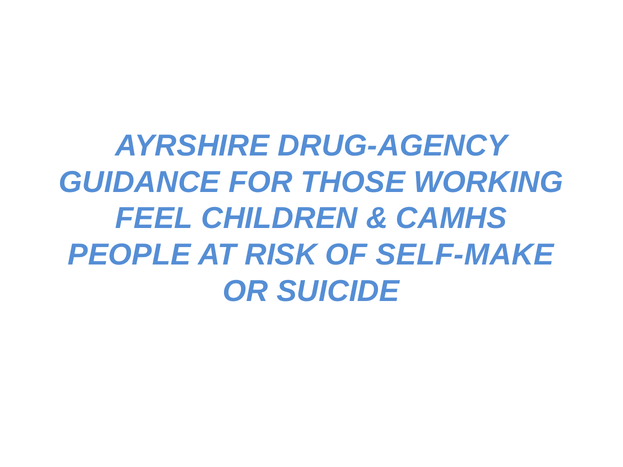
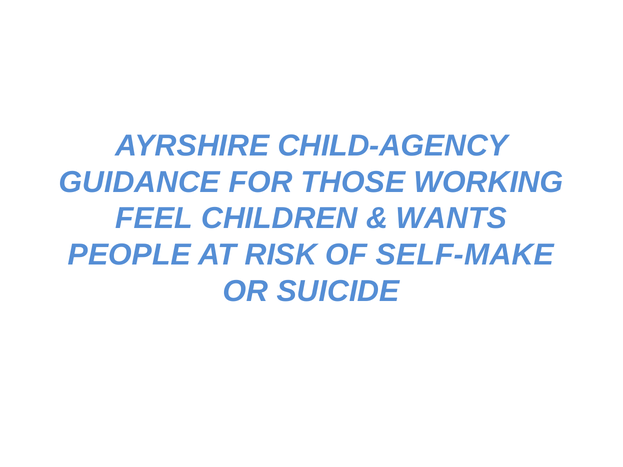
DRUG-AGENCY: DRUG-AGENCY -> CHILD-AGENCY
CAMHS: CAMHS -> WANTS
